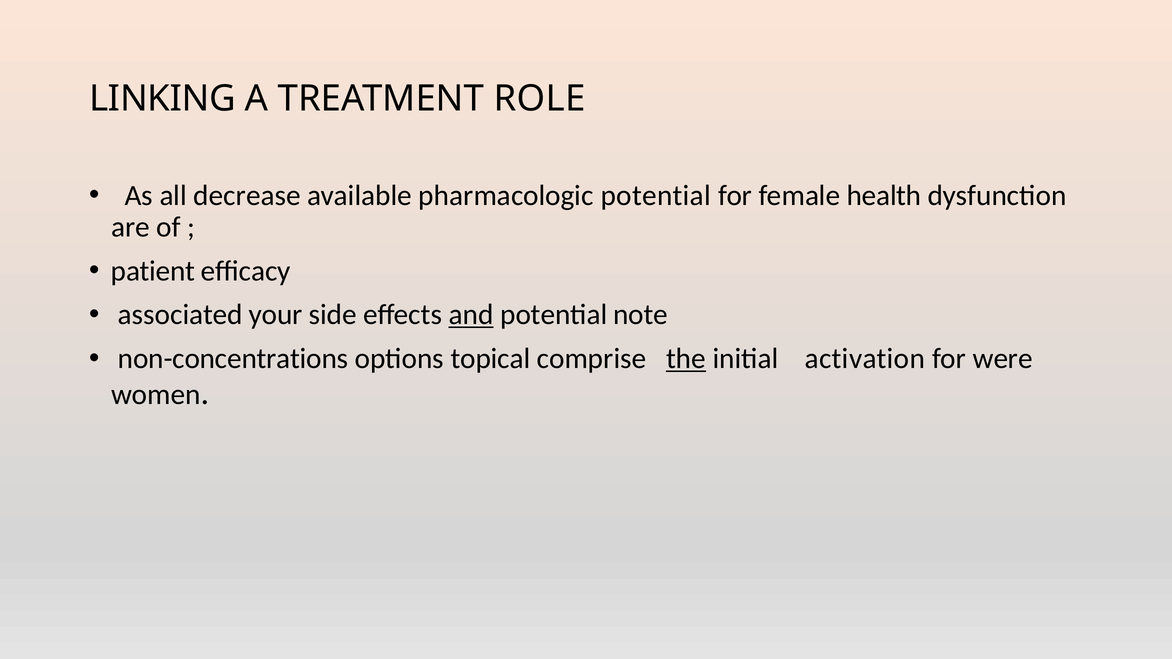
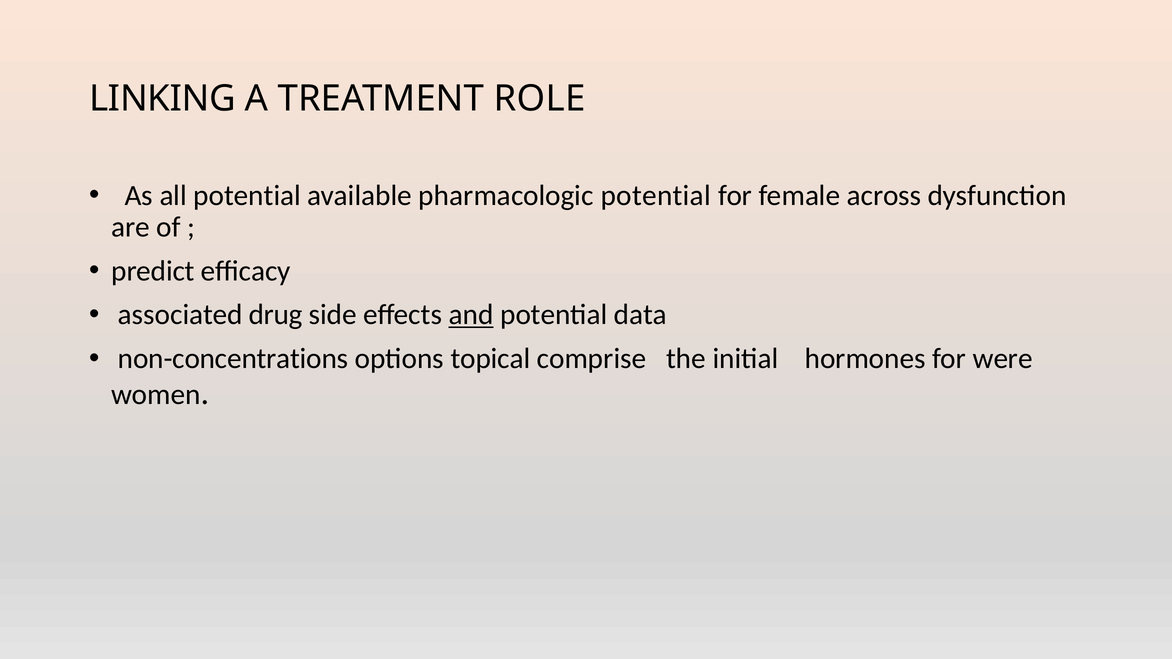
all decrease: decrease -> potential
health: health -> across
patient: patient -> predict
your: your -> drug
note: note -> data
the underline: present -> none
activation: activation -> hormones
